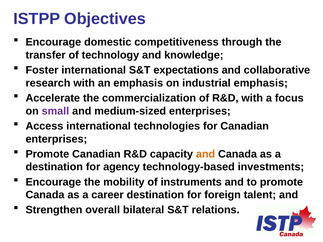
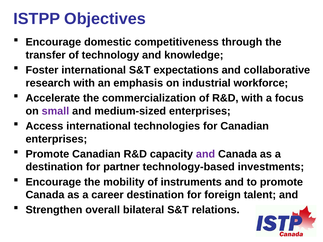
industrial emphasis: emphasis -> workforce
and at (206, 154) colour: orange -> purple
agency: agency -> partner
